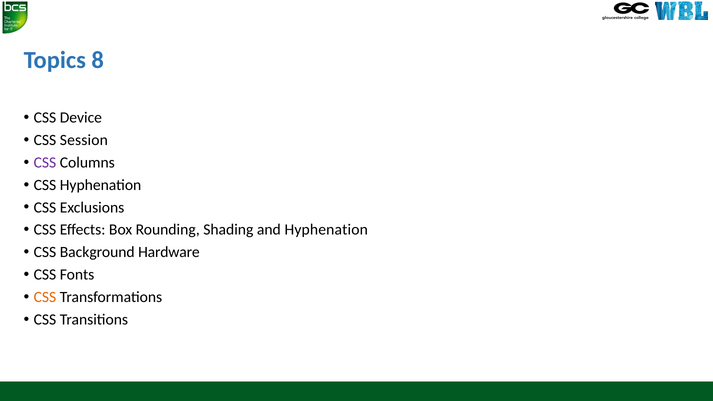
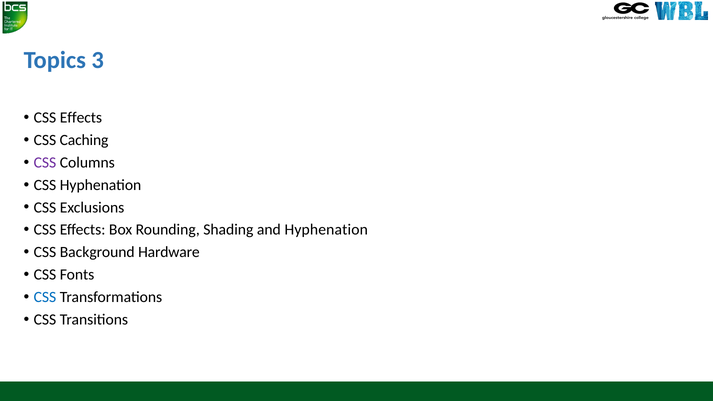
8: 8 -> 3
Device at (81, 118): Device -> Effects
Session: Session -> Caching
CSS at (45, 297) colour: orange -> blue
